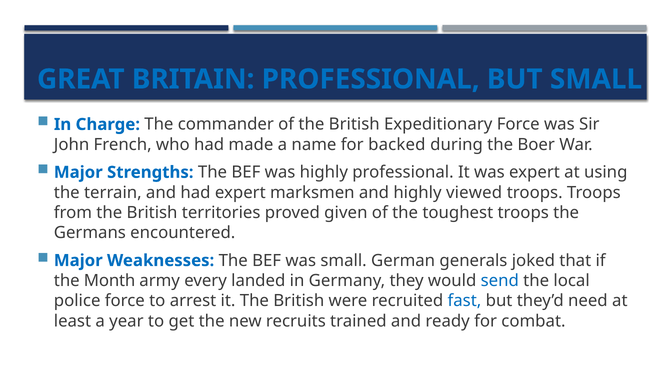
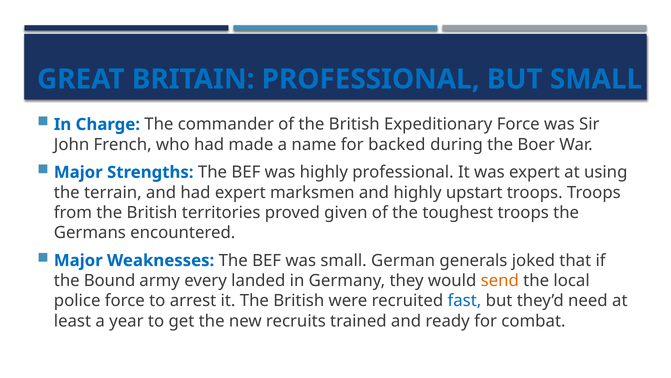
viewed: viewed -> upstart
Month: Month -> Bound
send colour: blue -> orange
